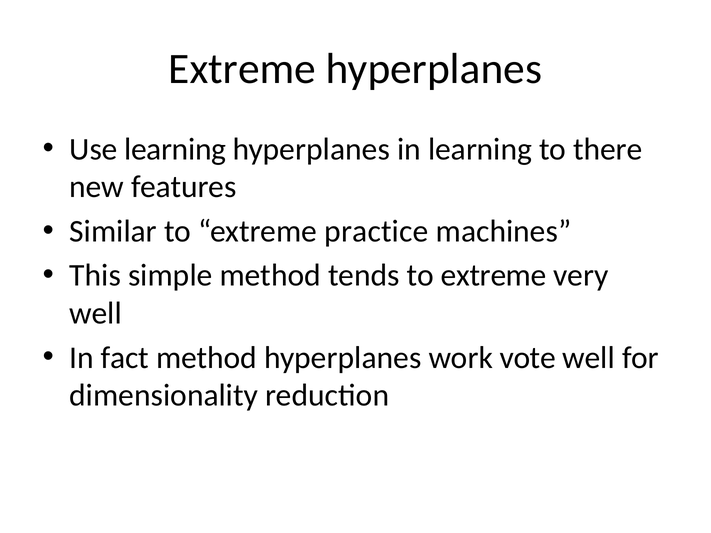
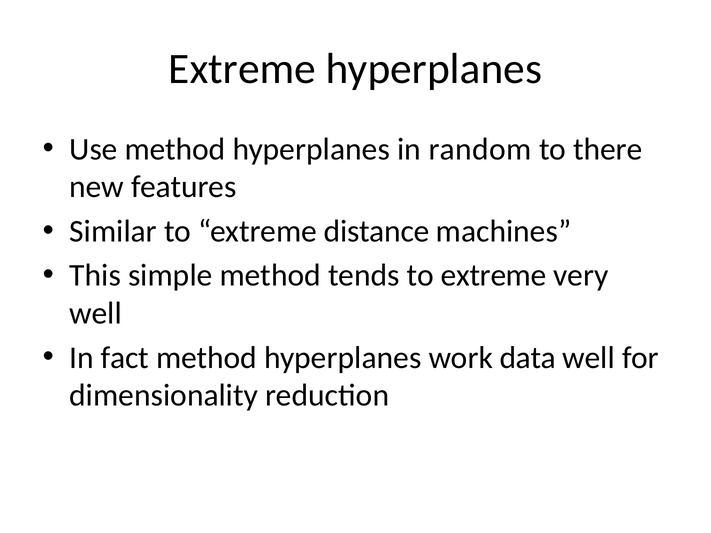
Use learning: learning -> method
in learning: learning -> random
practice: practice -> distance
vote: vote -> data
